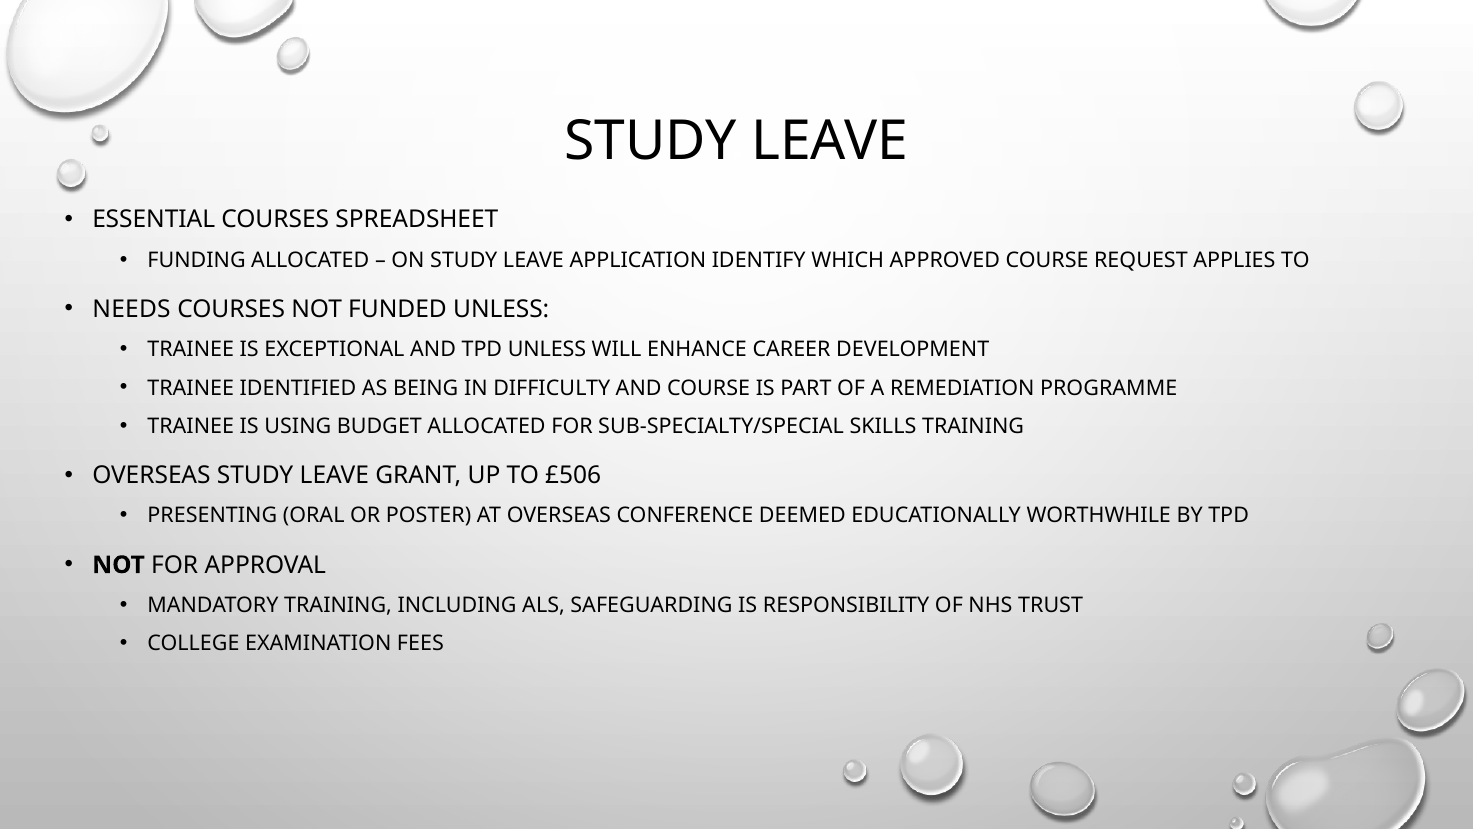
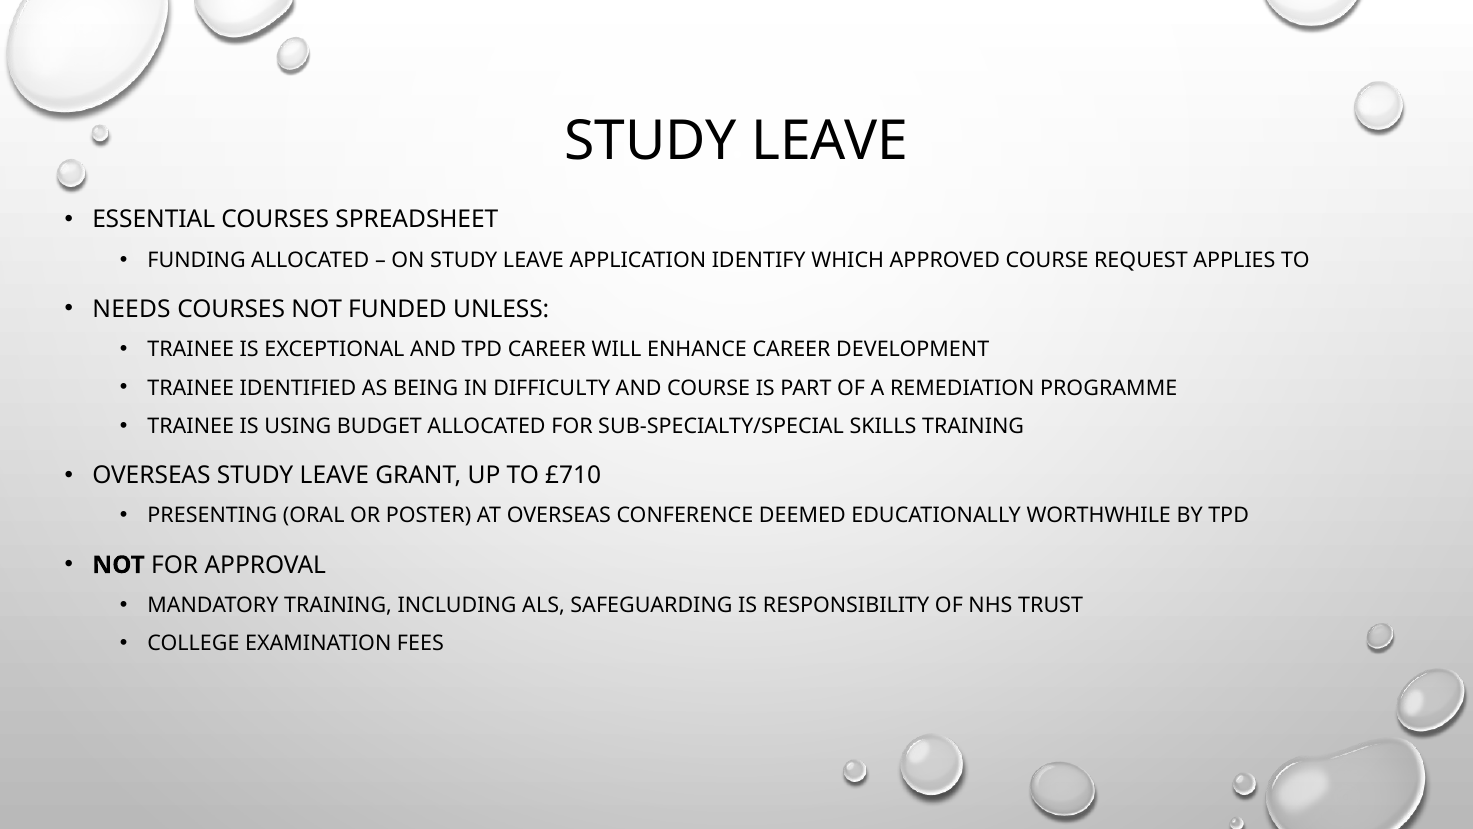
TPD UNLESS: UNLESS -> CAREER
£506: £506 -> £710
